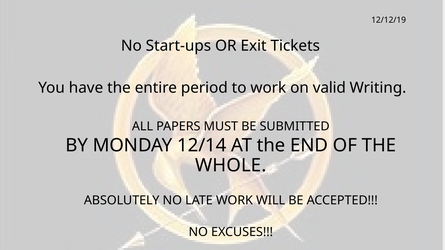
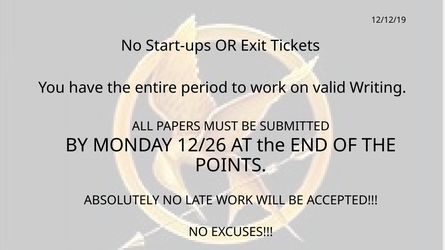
12/14: 12/14 -> 12/26
WHOLE: WHOLE -> POINTS
